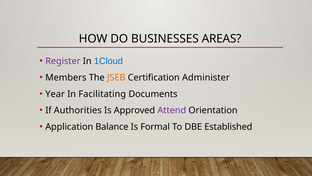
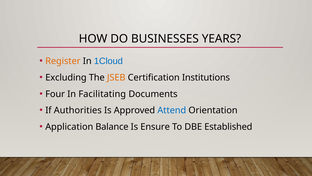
AREAS: AREAS -> YEARS
Register colour: purple -> orange
Members: Members -> Excluding
Administer: Administer -> Institutions
Year: Year -> Four
Attend colour: purple -> blue
Formal: Formal -> Ensure
